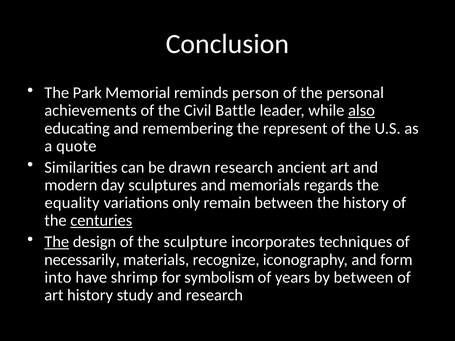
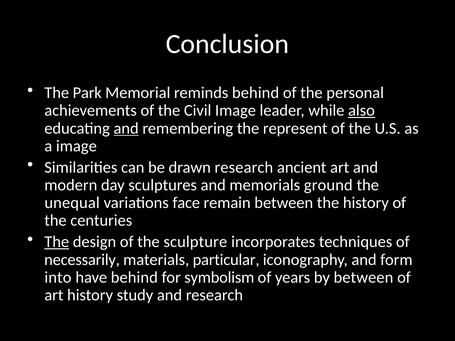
reminds person: person -> behind
Civil Battle: Battle -> Image
and at (126, 128) underline: none -> present
a quote: quote -> image
regards: regards -> ground
equality: equality -> unequal
only: only -> face
centuries underline: present -> none
recognize: recognize -> particular
have shrimp: shrimp -> behind
